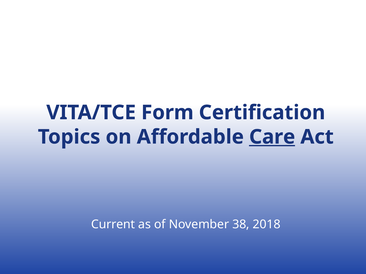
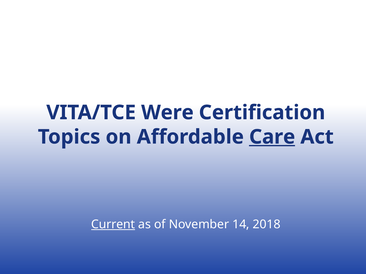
Form: Form -> Were
Current underline: none -> present
38: 38 -> 14
